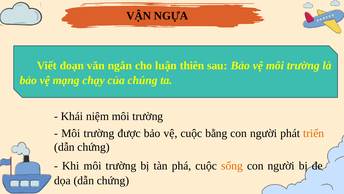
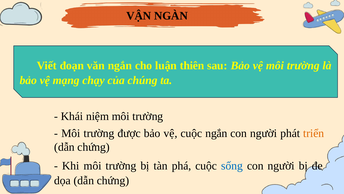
NGỰA: NGỰA -> NGÀN
cuộc bằng: bằng -> ngắn
sống colour: orange -> blue
